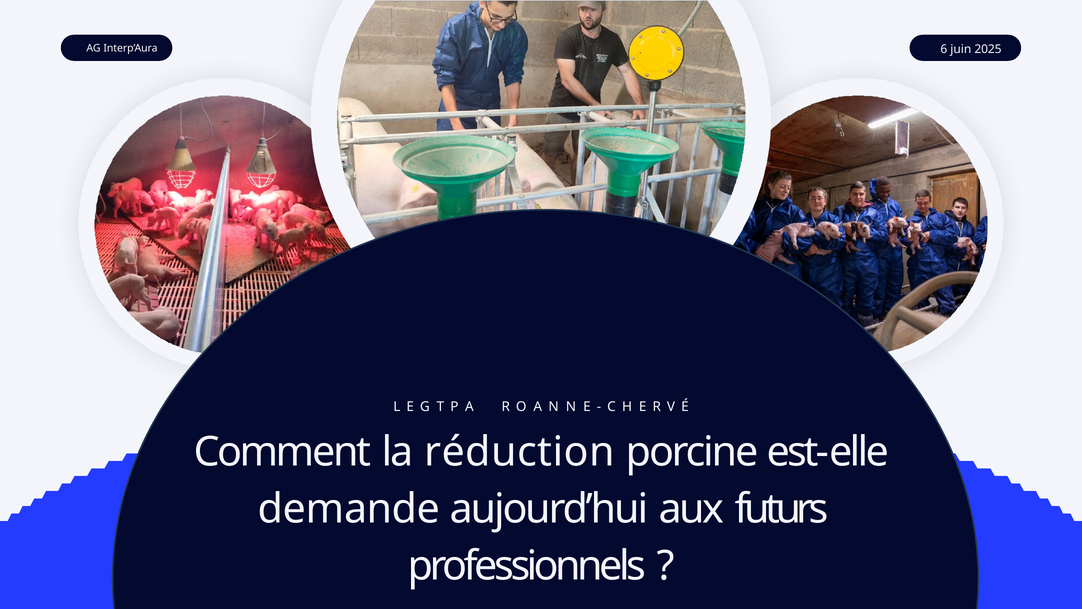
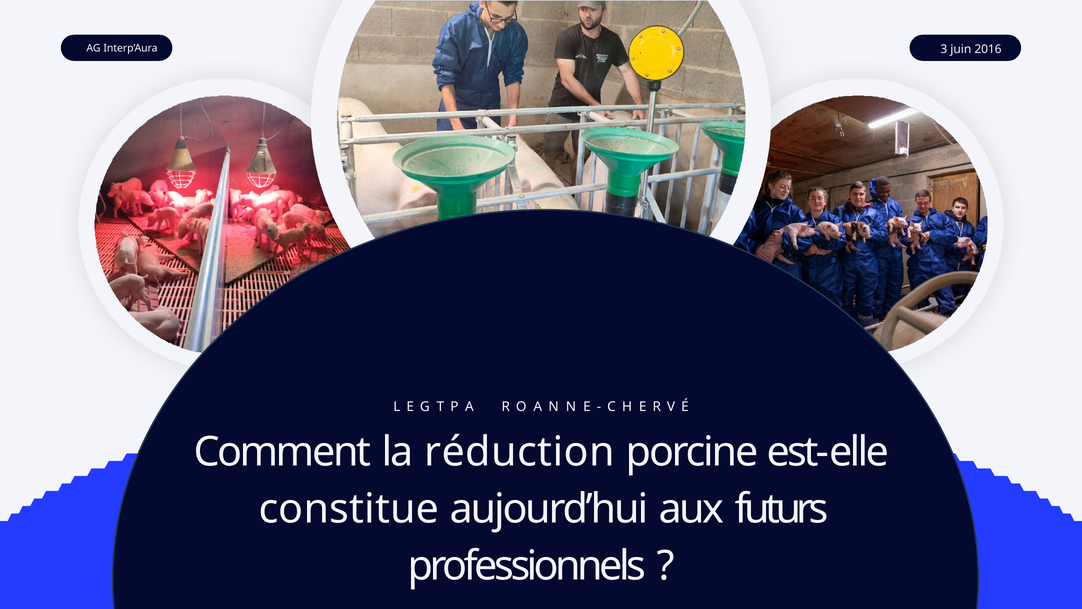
6: 6 -> 3
2025: 2025 -> 2016
demande: demande -> constitue
